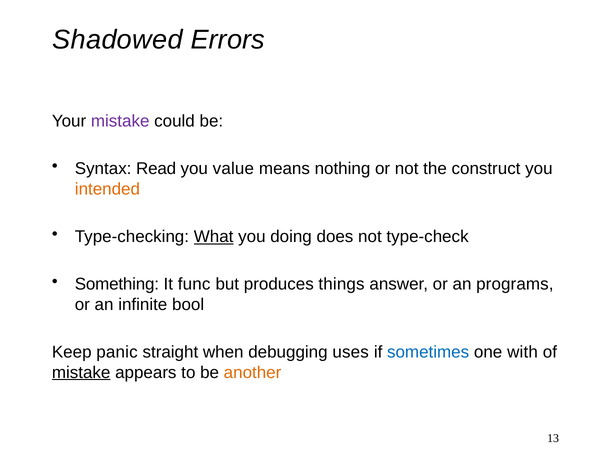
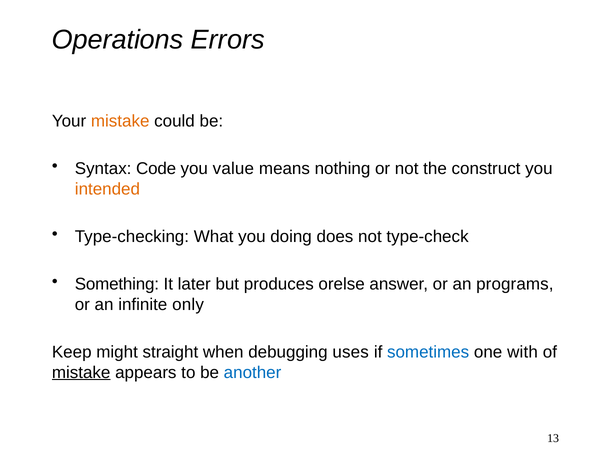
Shadowed: Shadowed -> Operations
mistake at (120, 121) colour: purple -> orange
Read: Read -> Code
What underline: present -> none
func: func -> later
things: things -> orelse
bool: bool -> only
panic: panic -> might
another colour: orange -> blue
